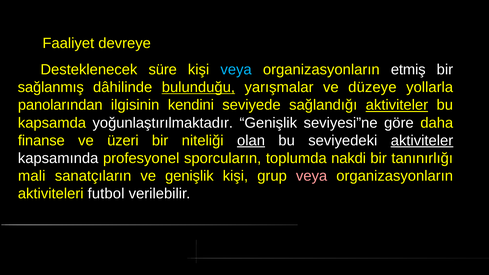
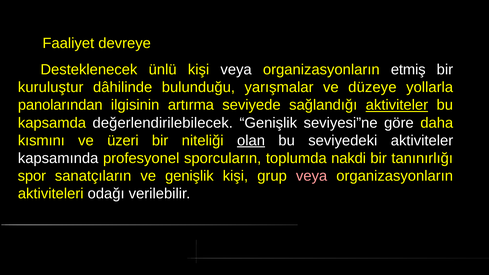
süre: süre -> ünlü
veya at (236, 70) colour: light blue -> white
sağlanmış: sağlanmış -> kuruluştur
bulunduğu underline: present -> none
kendini: kendini -> artırma
yoğunlaştırılmaktadır: yoğunlaştırılmaktadır -> değerlendirilebilecek
finanse: finanse -> kısmını
aktiviteler at (422, 141) underline: present -> none
mali: mali -> spor
futbol: futbol -> odağı
